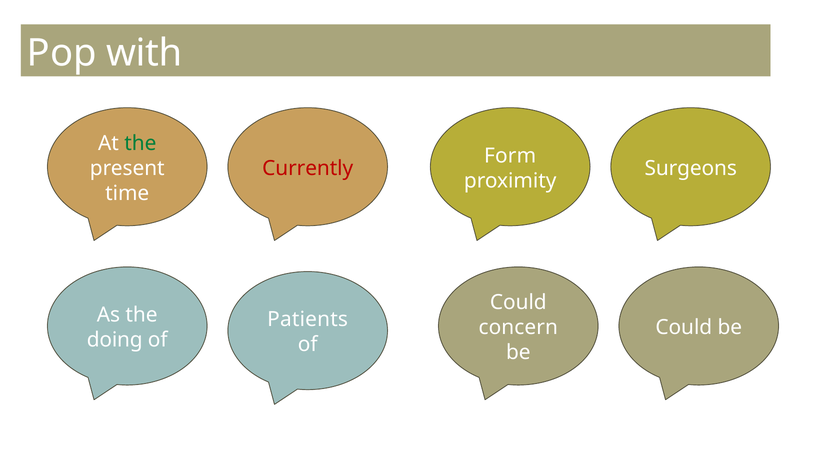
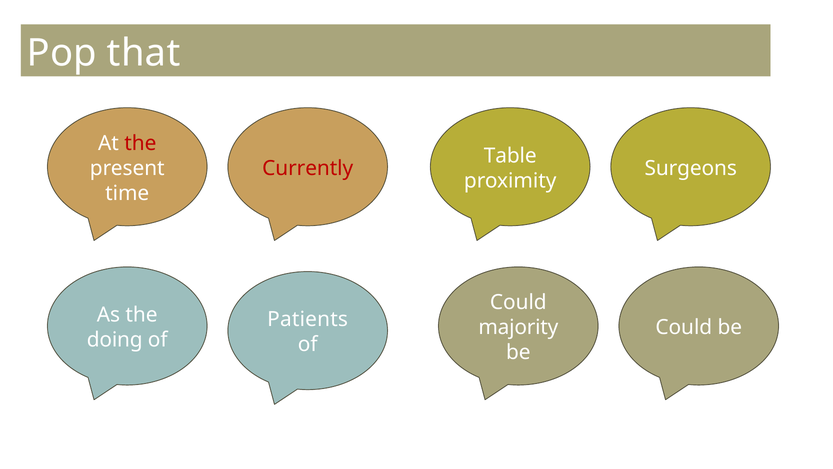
with: with -> that
the at (140, 143) colour: green -> red
Form: Form -> Table
concern: concern -> majority
